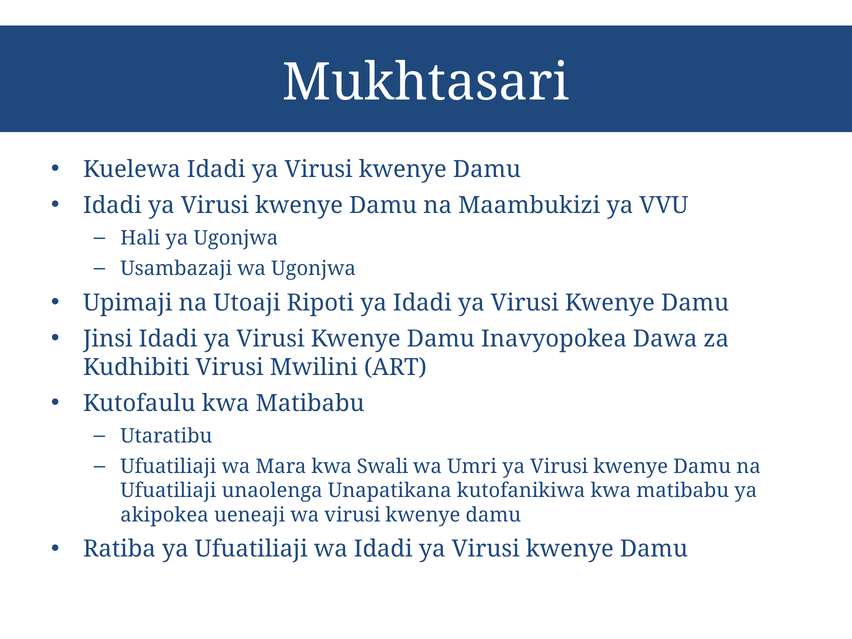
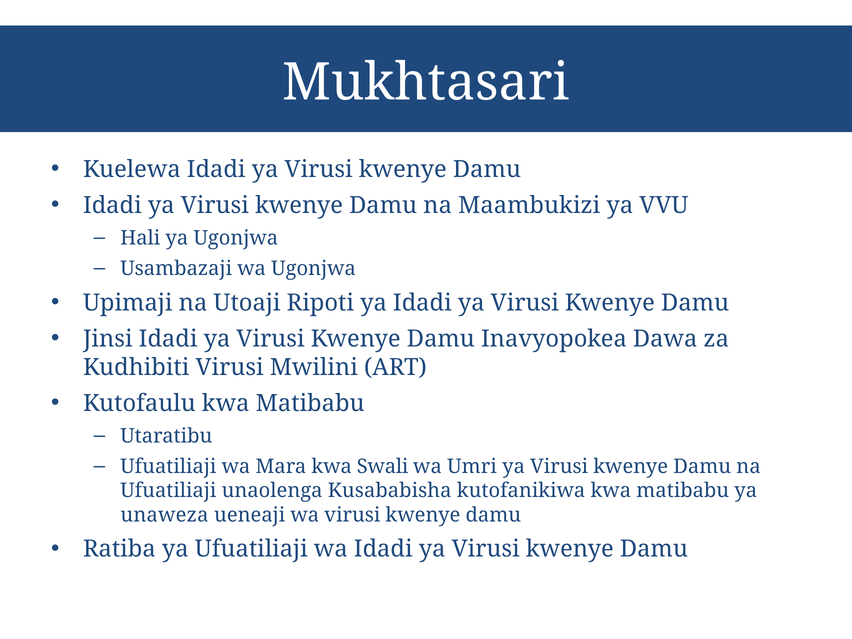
Unapatikana: Unapatikana -> Kusababisha
akipokea: akipokea -> unaweza
